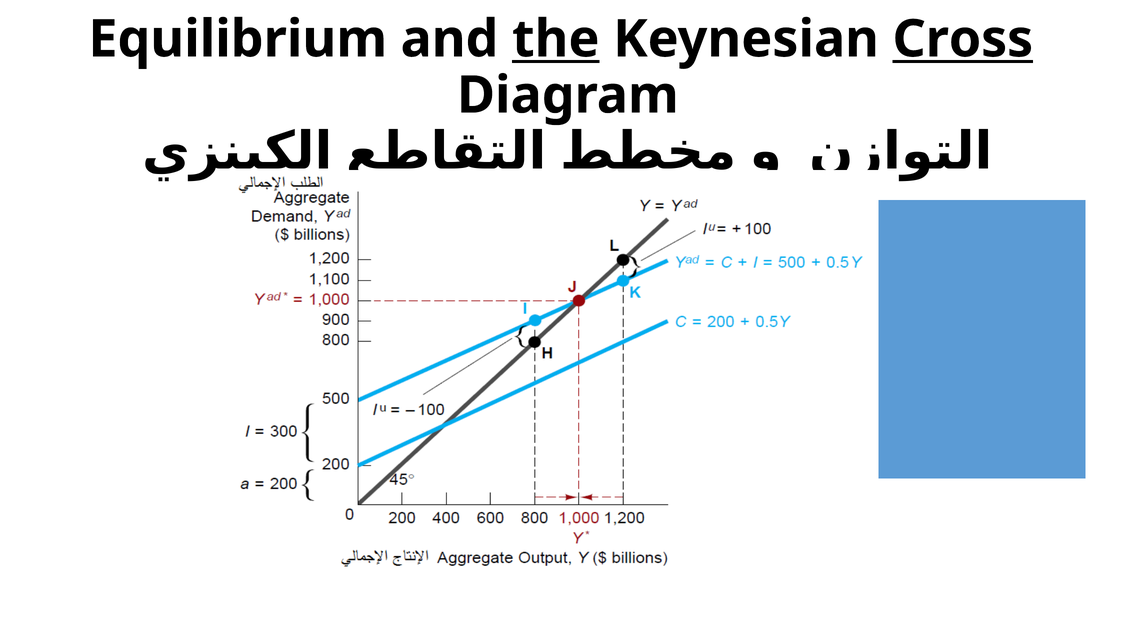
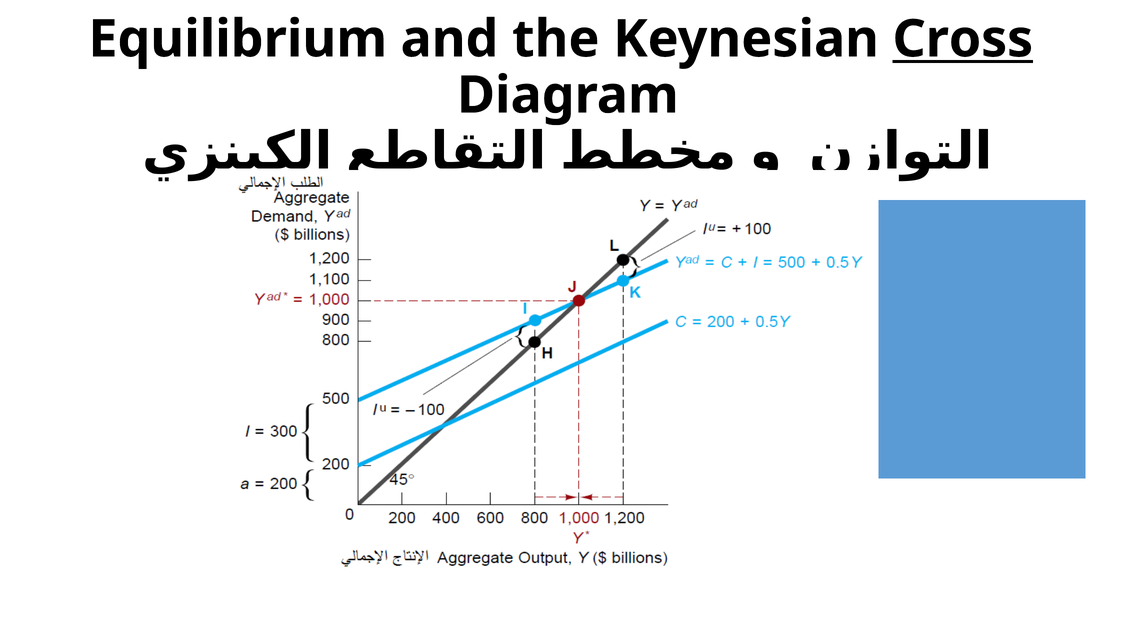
the underline: present -> none
